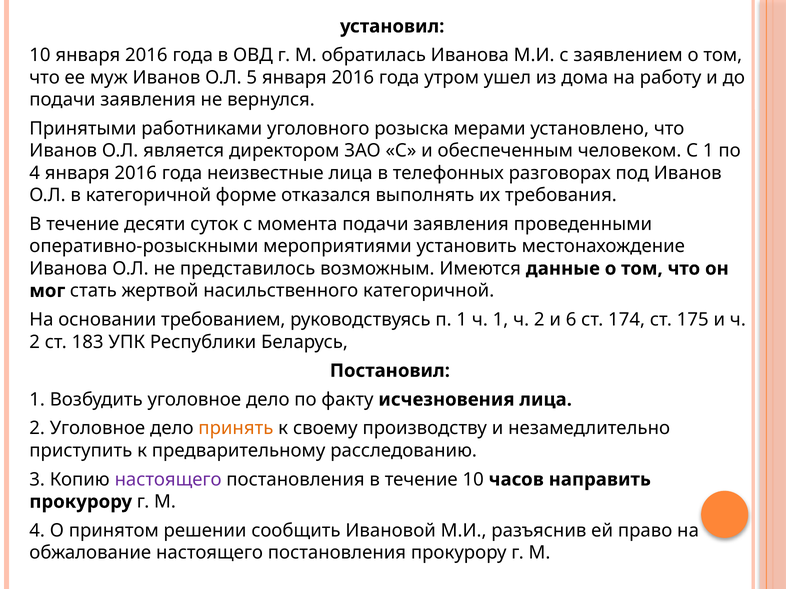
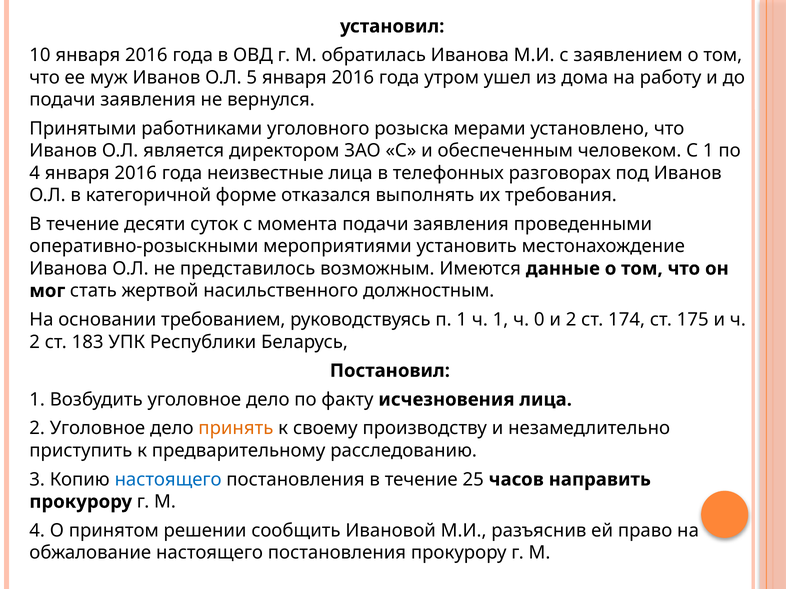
насильственного категоричной: категоричной -> должностным
1 ч 2: 2 -> 0
и 6: 6 -> 2
настоящего at (168, 480) colour: purple -> blue
течение 10: 10 -> 25
